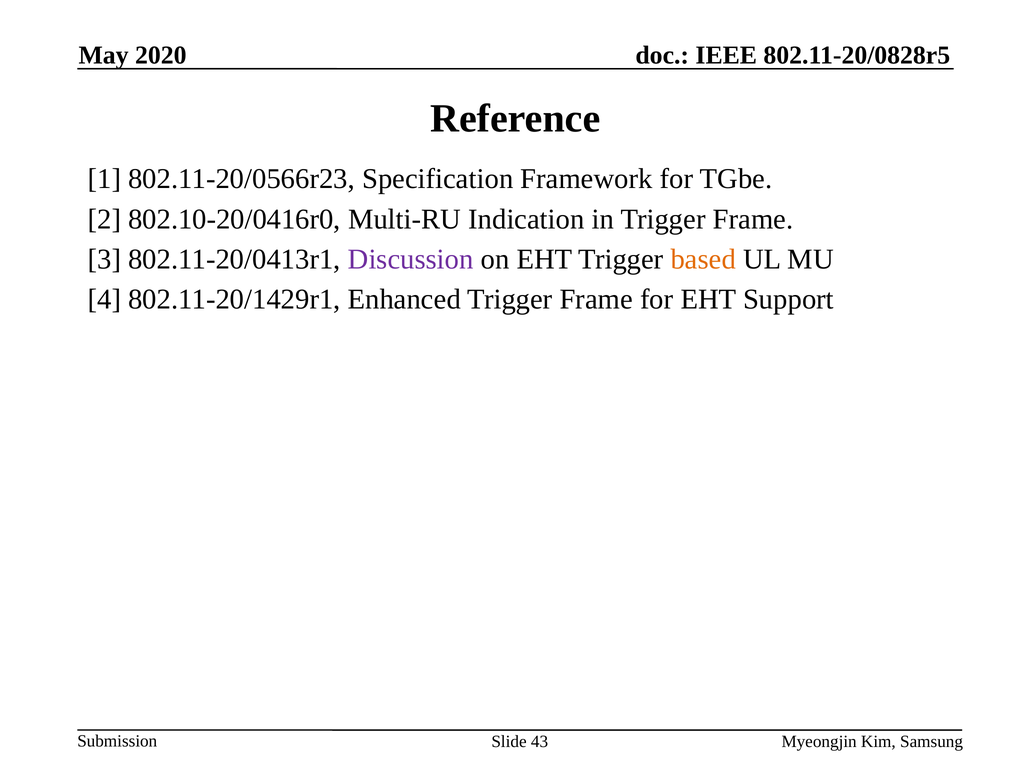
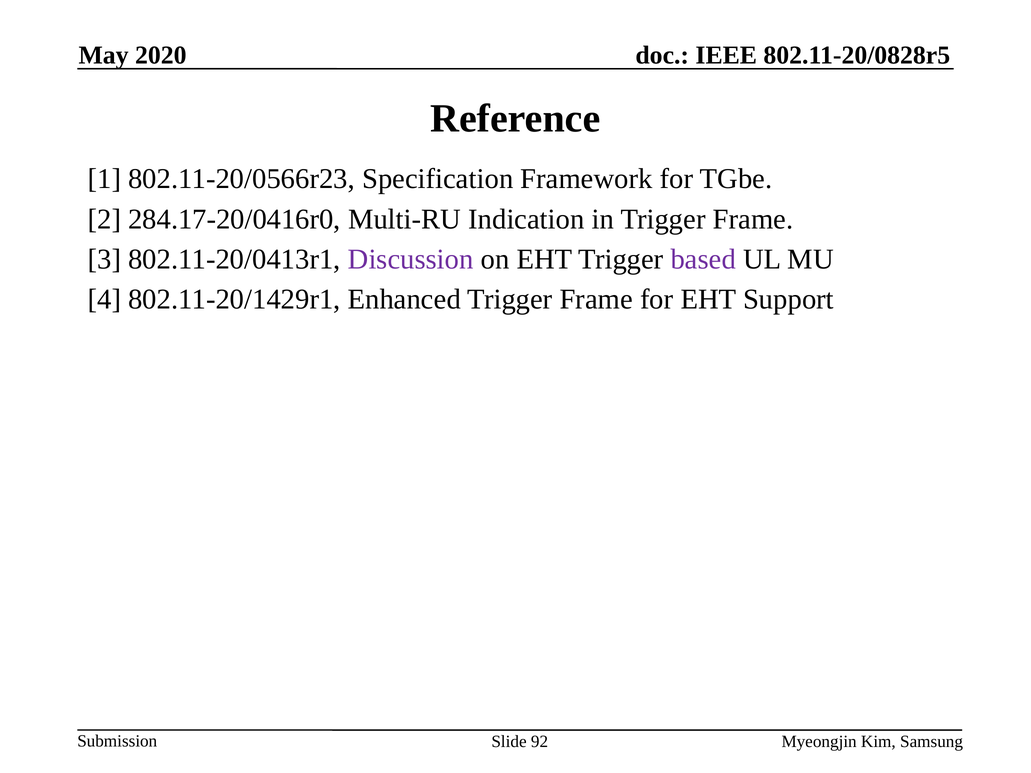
802.10-20/0416r0: 802.10-20/0416r0 -> 284.17-20/0416r0
based colour: orange -> purple
43: 43 -> 92
